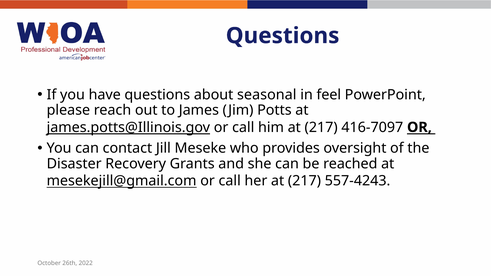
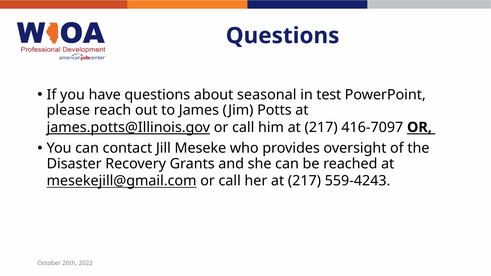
feel: feel -> test
557-4243: 557-4243 -> 559-4243
